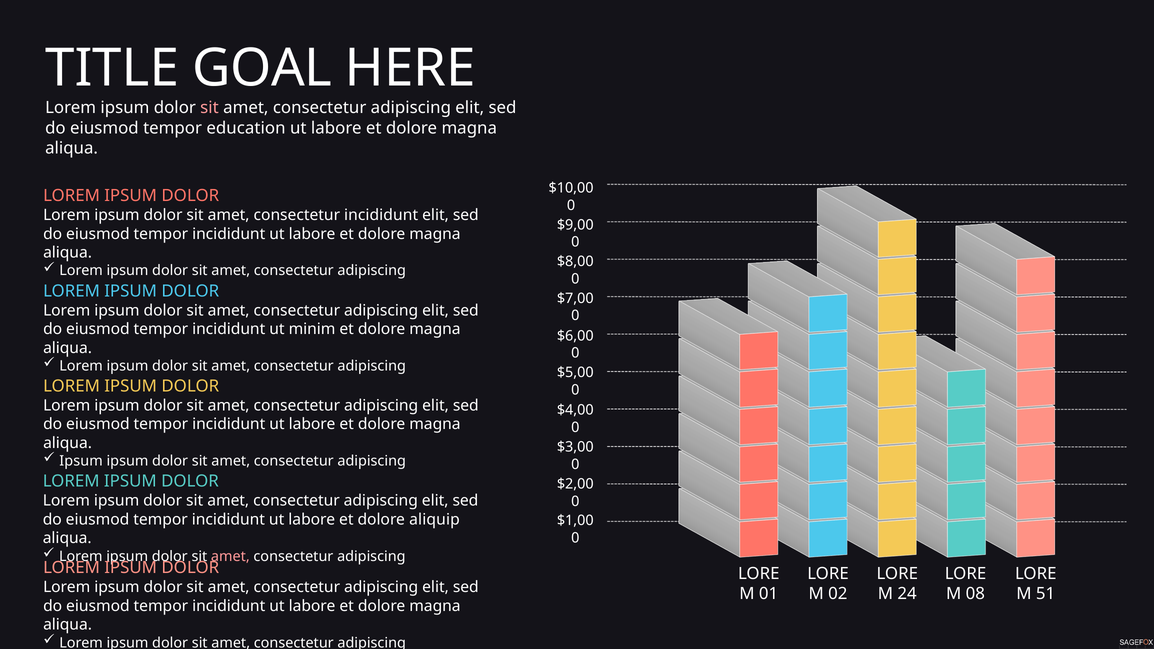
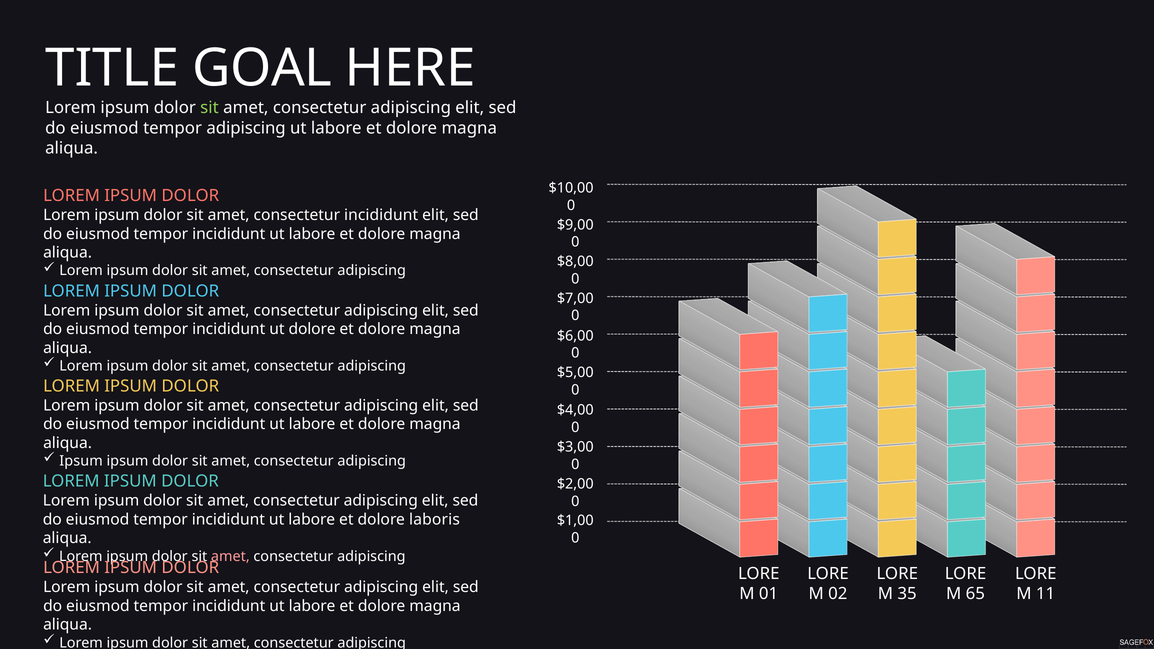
sit at (209, 108) colour: pink -> light green
tempor education: education -> adipiscing
ut minim: minim -> dolore
aliquip: aliquip -> laboris
24: 24 -> 35
08: 08 -> 65
51: 51 -> 11
